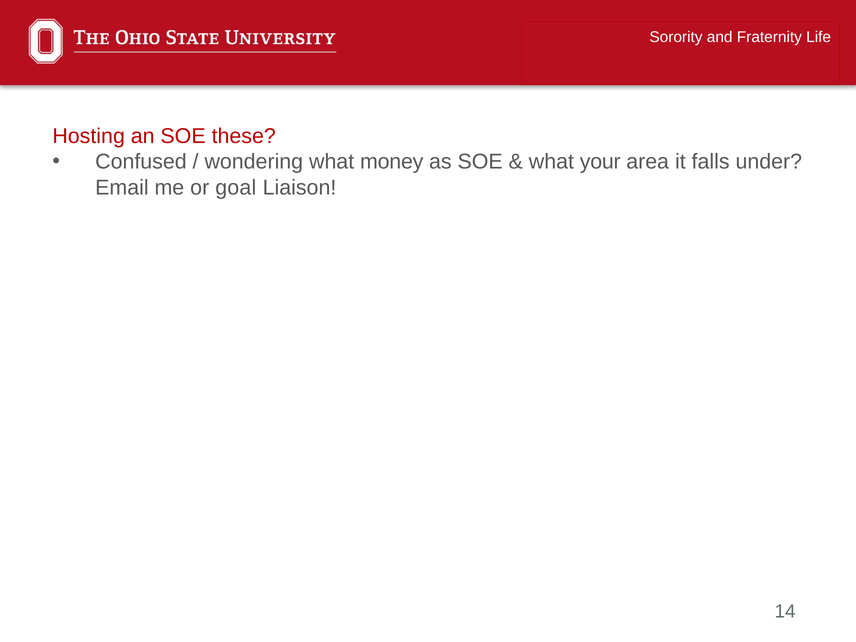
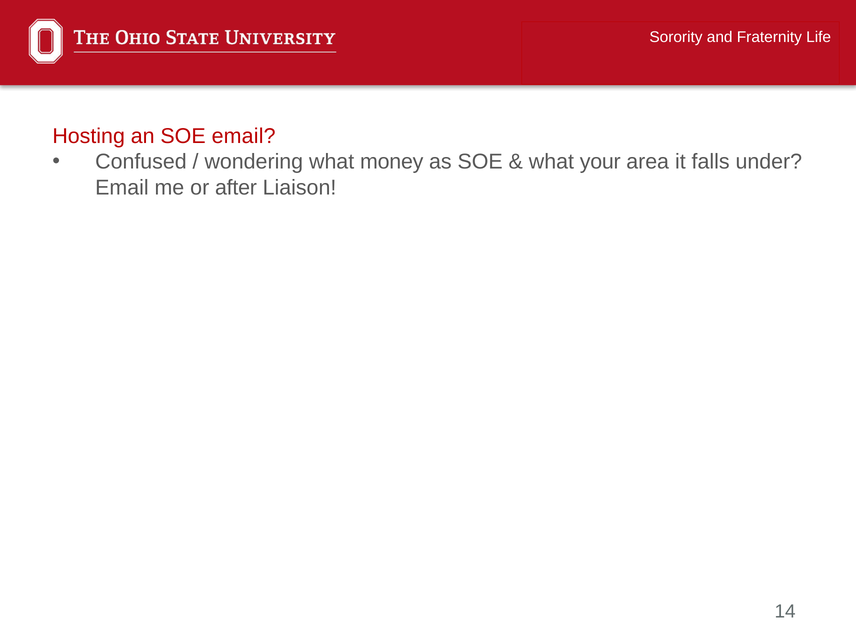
SOE these: these -> email
goal: goal -> after
